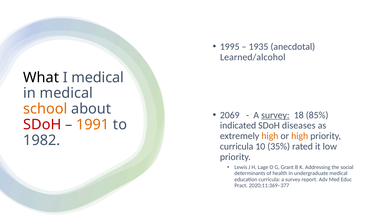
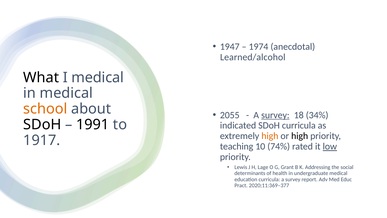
1995: 1995 -> 1947
1935: 1935 -> 1974
2069: 2069 -> 2055
85%: 85% -> 34%
SDoH at (42, 124) colour: red -> black
1991 colour: orange -> black
SDoH diseases: diseases -> curricula
high at (300, 136) colour: orange -> black
1982: 1982 -> 1917
curricula at (237, 146): curricula -> teaching
35%: 35% -> 74%
low underline: none -> present
